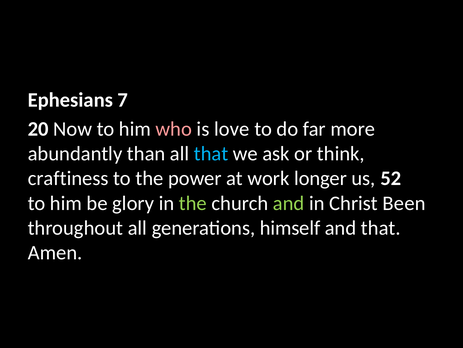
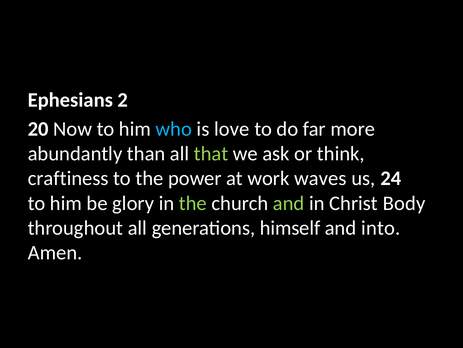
7: 7 -> 2
who colour: pink -> light blue
that at (211, 153) colour: light blue -> light green
longer: longer -> waves
52: 52 -> 24
Been: Been -> Body
and that: that -> into
